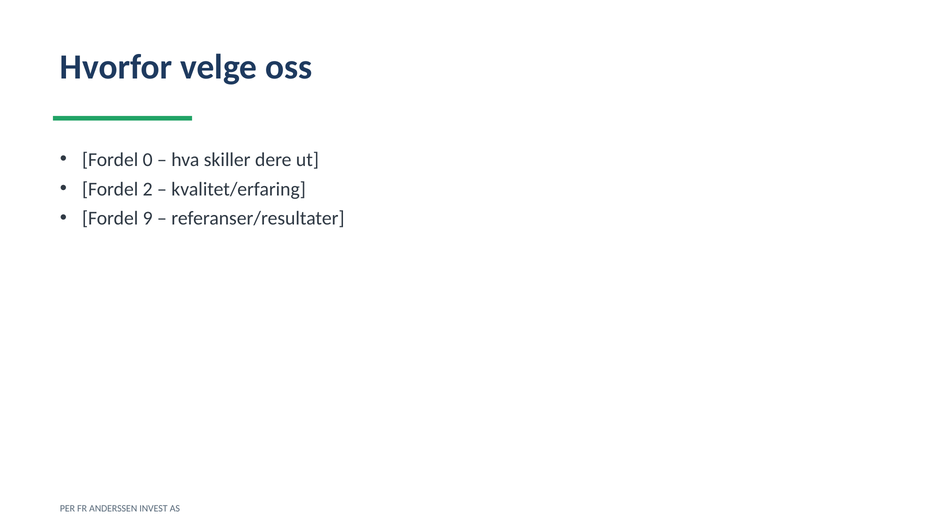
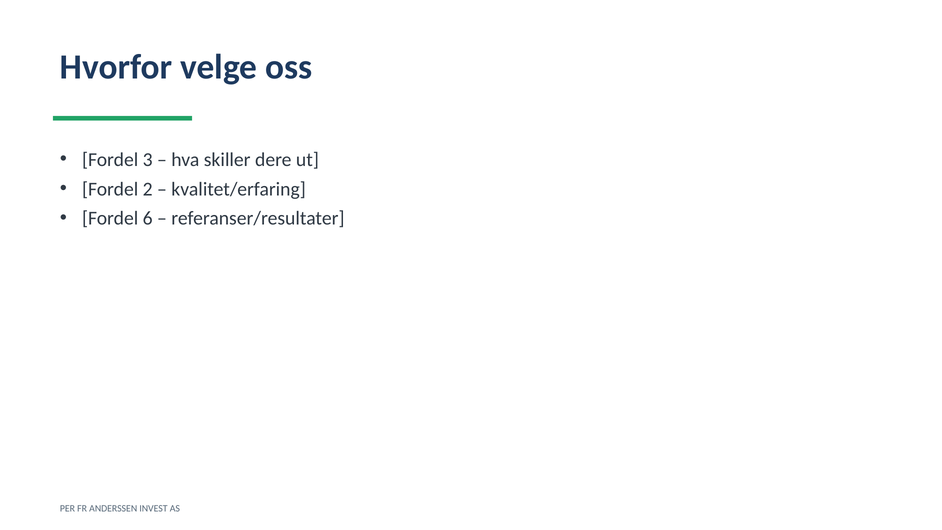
0: 0 -> 3
9: 9 -> 6
